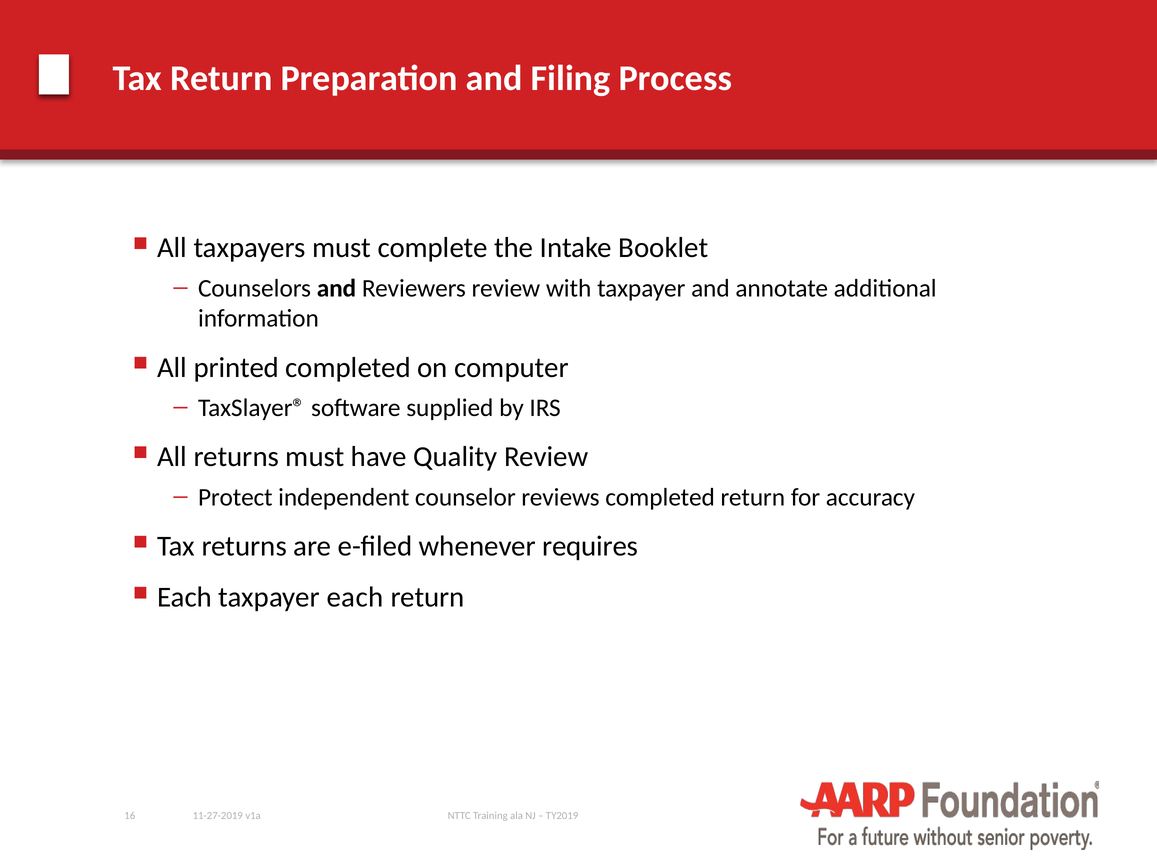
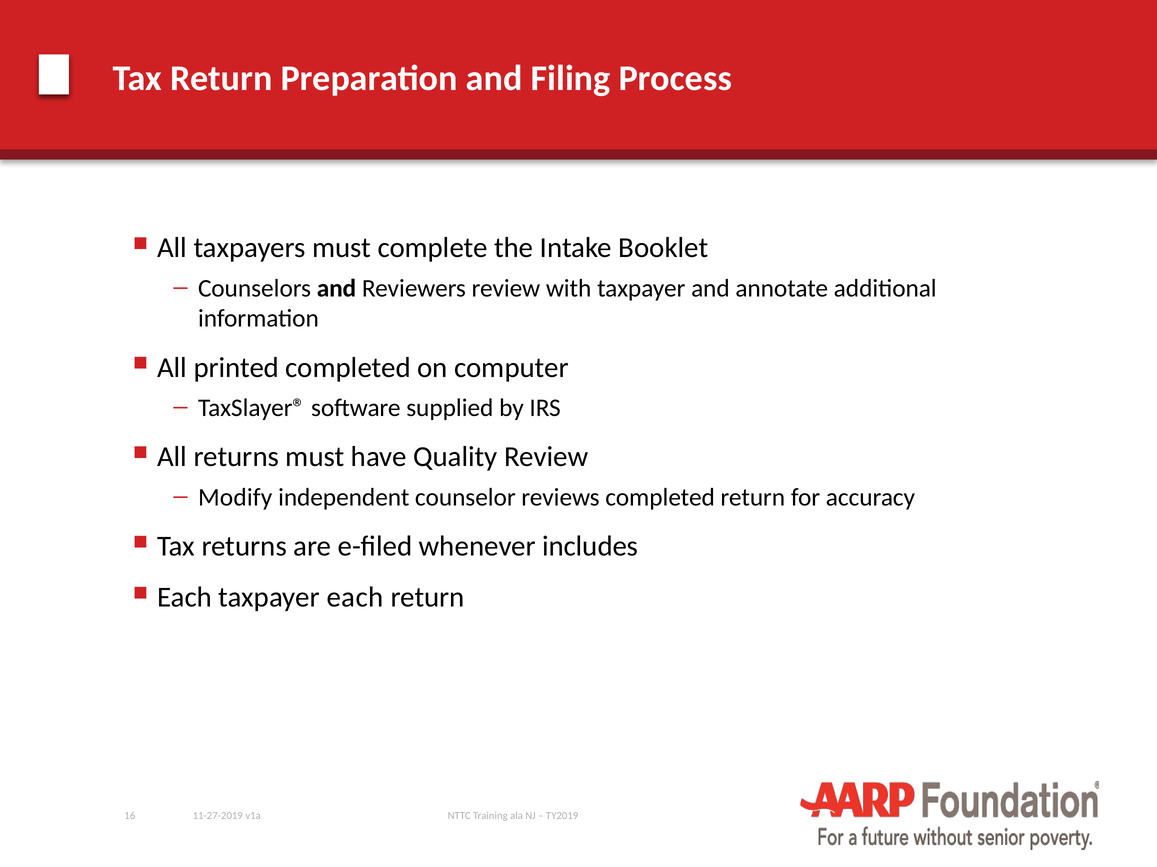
Protect: Protect -> Modify
requires: requires -> includes
